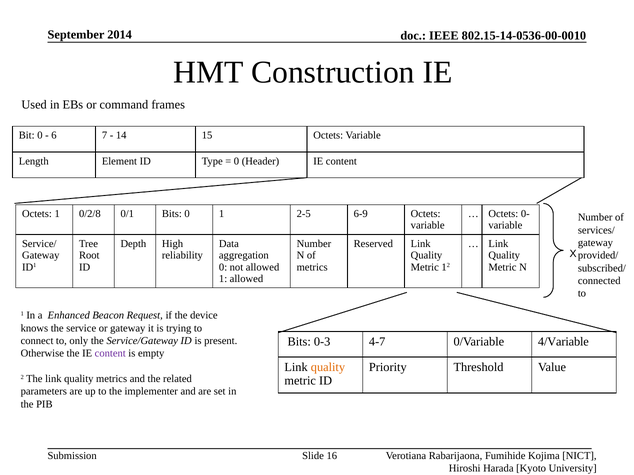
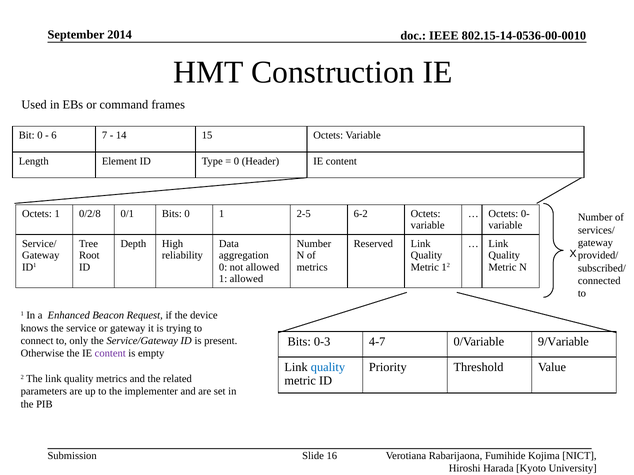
6-9: 6-9 -> 6-2
4/Variable: 4/Variable -> 9/Variable
quality at (328, 368) colour: orange -> blue
